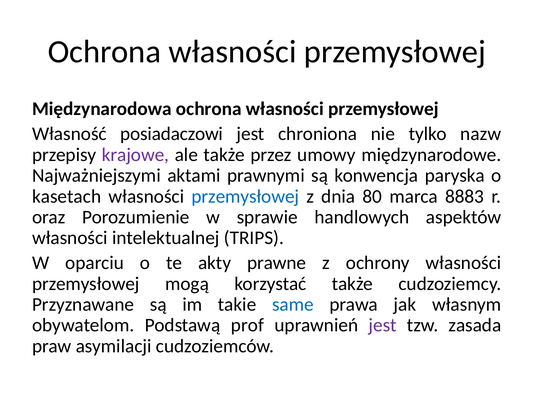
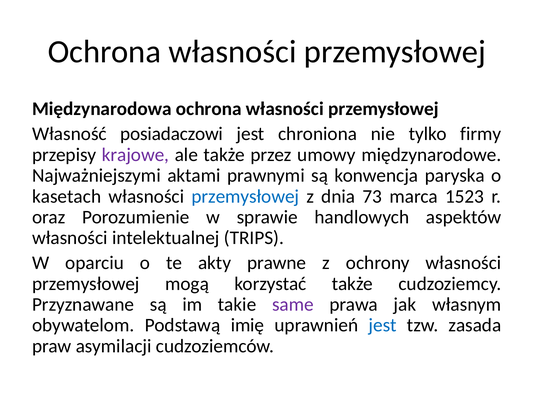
nazw: nazw -> firmy
80: 80 -> 73
8883: 8883 -> 1523
same colour: blue -> purple
prof: prof -> imię
jest at (383, 326) colour: purple -> blue
